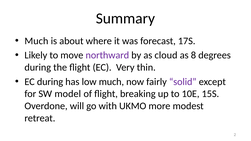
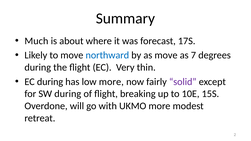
northward colour: purple -> blue
as cloud: cloud -> move
8: 8 -> 7
low much: much -> more
SW model: model -> during
